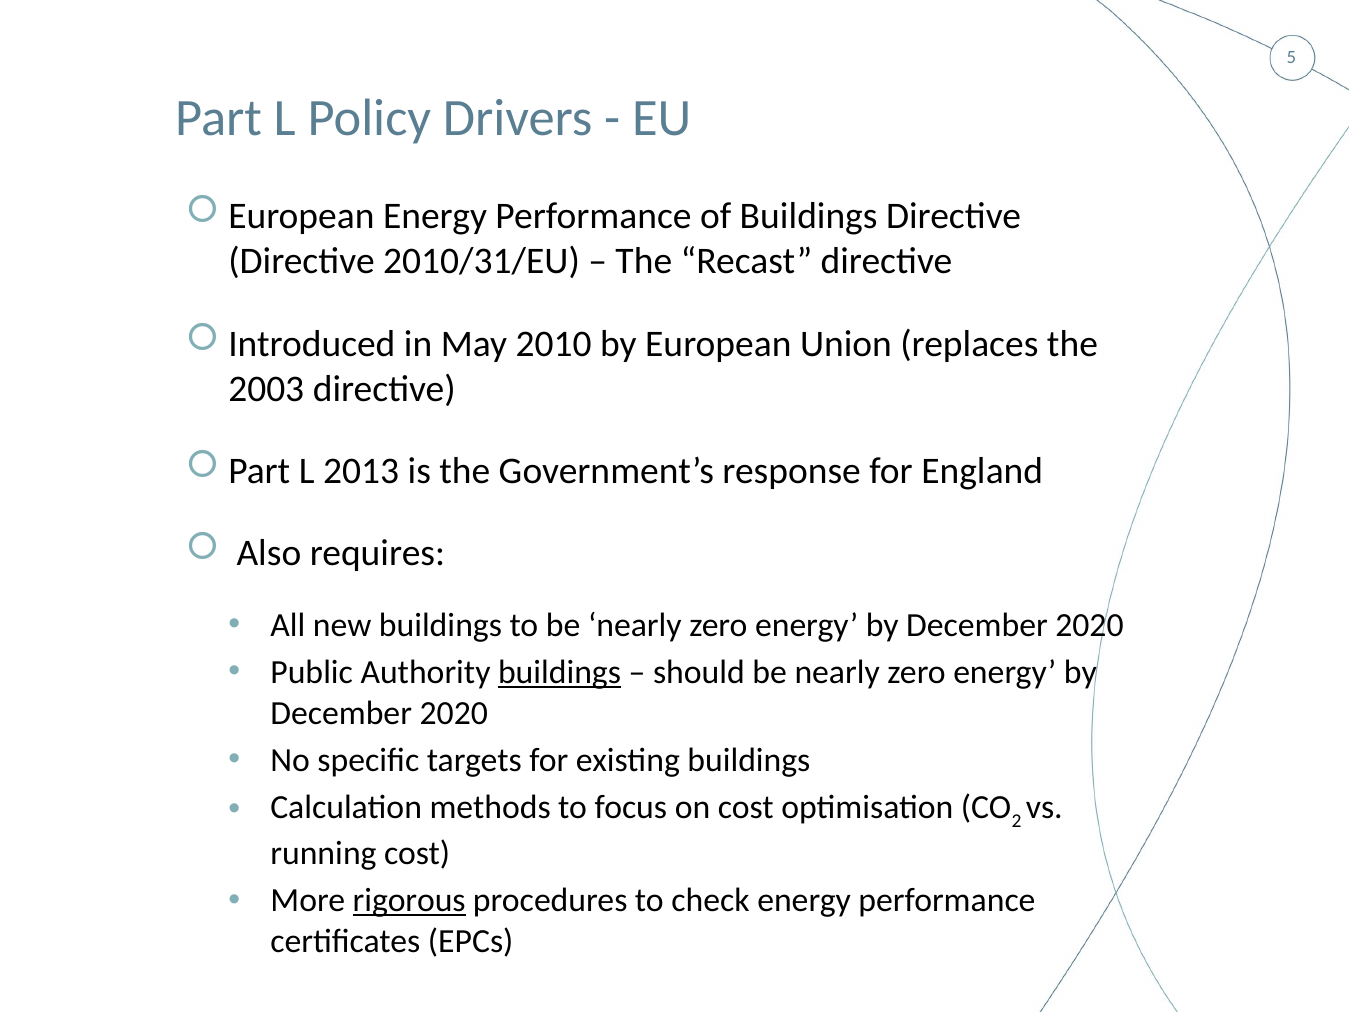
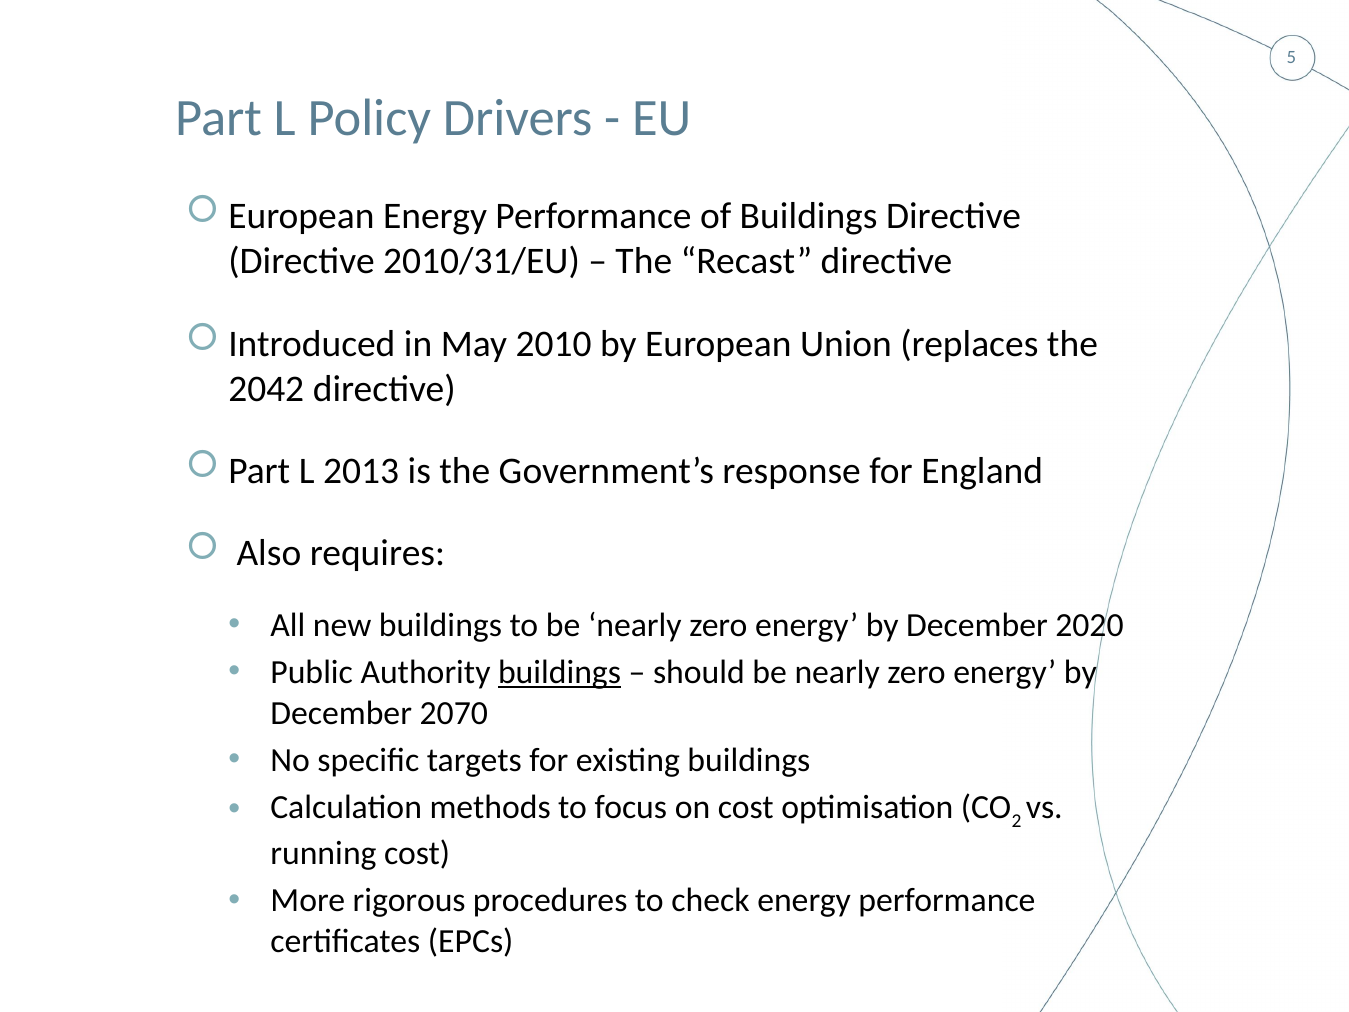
2003: 2003 -> 2042
2020 at (454, 713): 2020 -> 2070
rigorous underline: present -> none
